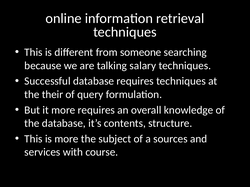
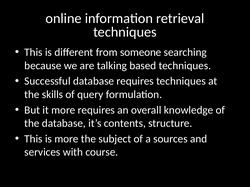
salary: salary -> based
their: their -> skills
